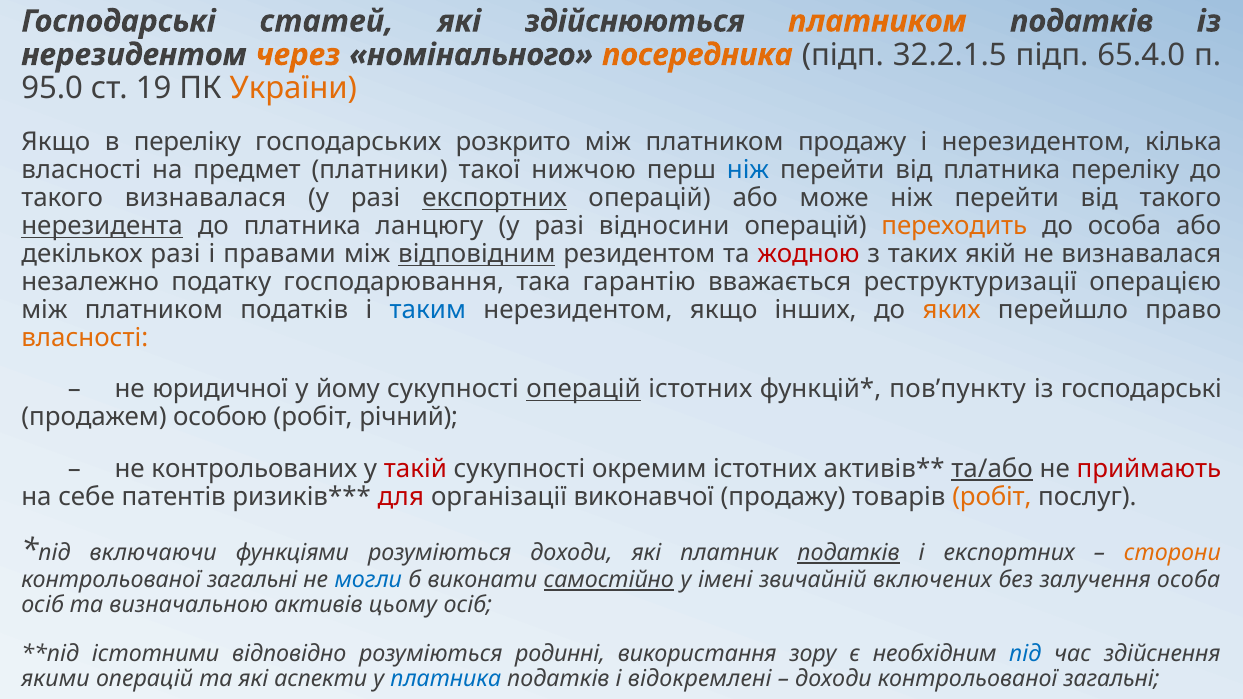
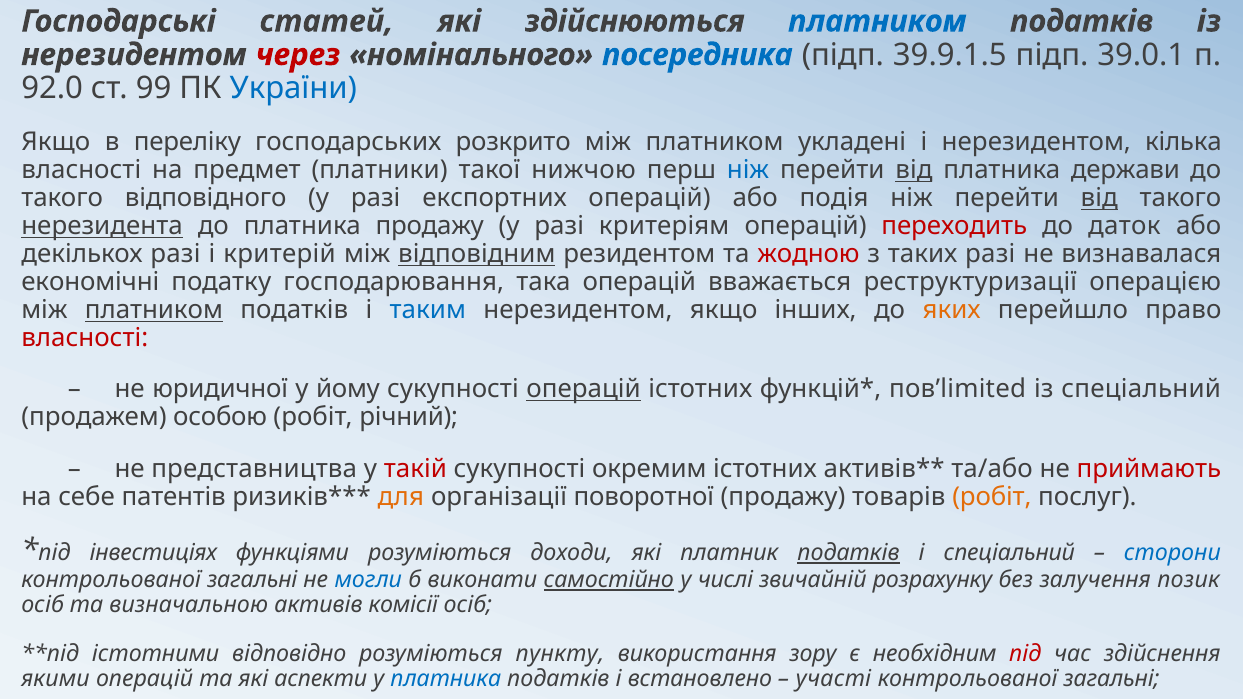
платником at (877, 21) colour: orange -> blue
через colour: orange -> red
посередника colour: orange -> blue
32.2.1.5: 32.2.1.5 -> 39.9.1.5
65.4.0: 65.4.0 -> 39.0.1
95.0: 95.0 -> 92.0
19: 19 -> 99
України colour: orange -> blue
платником продажу: продажу -> укладені
від at (914, 170) underline: none -> present
платника переліку: переліку -> держави
такого визнавалася: визнавалася -> відповідного
експортних at (495, 198) underline: present -> none
може: може -> подія
від at (1099, 198) underline: none -> present
платника ланцюгу: ланцюгу -> продажу
відносини: відносини -> критеріям
переходить colour: orange -> red
до особа: особа -> даток
правами: правами -> критерій
таких якій: якій -> разі
незалежно: незалежно -> економічні
така гарантію: гарантію -> операцій
платником at (154, 310) underline: none -> present
власності at (85, 338) colour: orange -> red
пов’пункту: пов’пункту -> пов’limited
із господарські: господарські -> спеціальний
контрольованих: контрольованих -> представництва
та/або underline: present -> none
для at (401, 497) colour: red -> orange
виконавчої: виконавчої -> поворотної
включаючи: включаючи -> інвестиціях
і експортних: експортних -> спеціальний
сторони colour: orange -> blue
імені: імені -> числі
включених: включених -> розрахунку
залучення особа: особа -> позик
цьому: цьому -> комісії
родинні: родинні -> пункту
під at (1025, 654) colour: blue -> red
відокремлені: відокремлені -> встановлено
доходи at (833, 679): доходи -> участі
